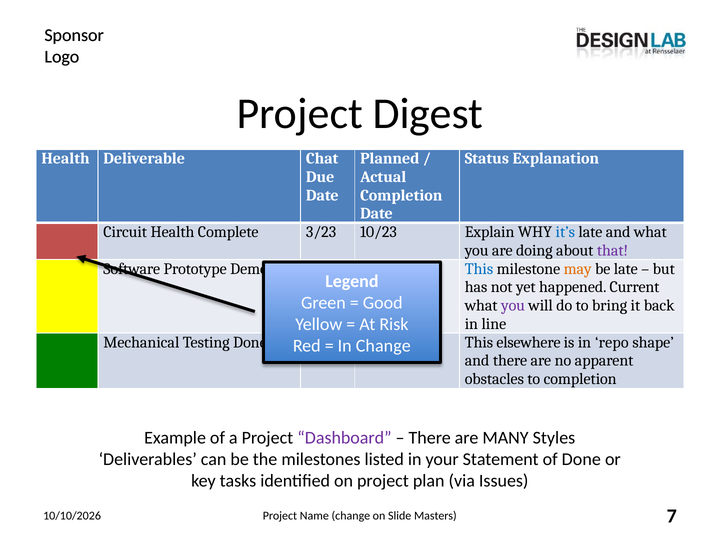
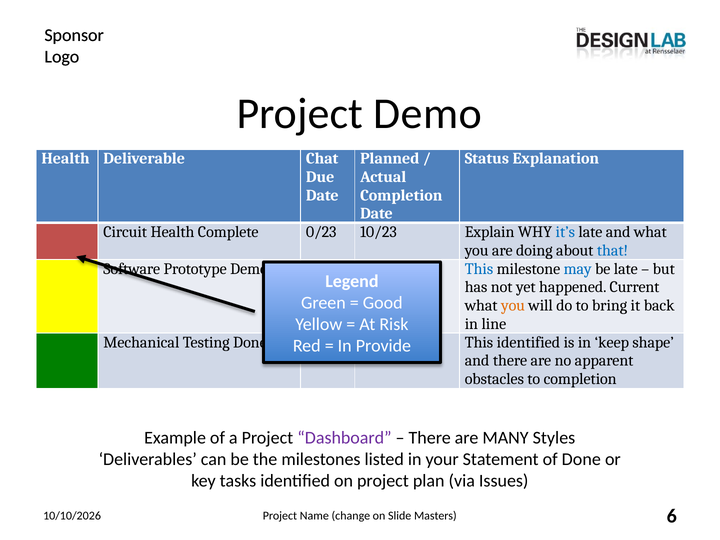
Project Digest: Digest -> Demo
3/23: 3/23 -> 0/23
that colour: purple -> blue
may colour: orange -> blue
you at (513, 306) colour: purple -> orange
This elsewhere: elsewhere -> identified
repo: repo -> keep
In Change: Change -> Provide
7: 7 -> 6
